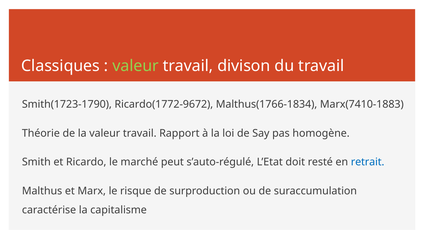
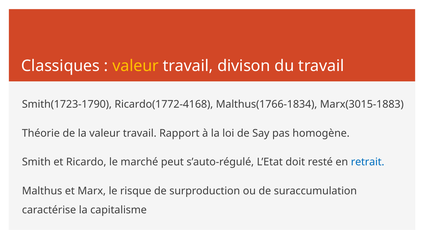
valeur at (136, 66) colour: light green -> yellow
Ricardo(1772-9672: Ricardo(1772-9672 -> Ricardo(1772-4168
Marx(7410-1883: Marx(7410-1883 -> Marx(3015-1883
